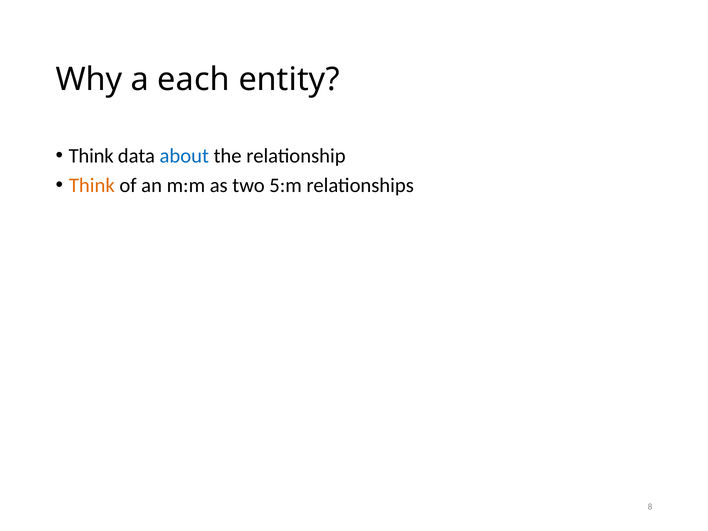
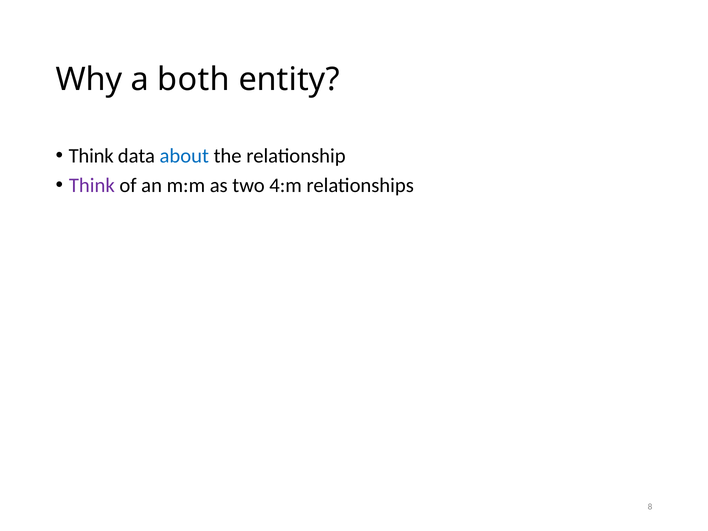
each: each -> both
Think at (92, 185) colour: orange -> purple
5:m: 5:m -> 4:m
